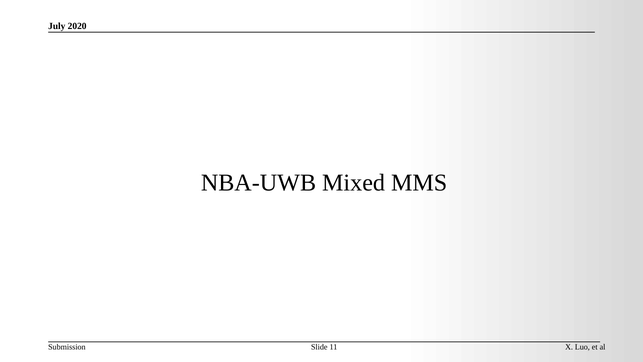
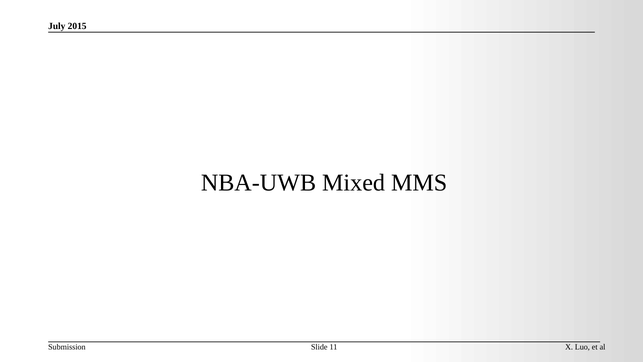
2020: 2020 -> 2015
